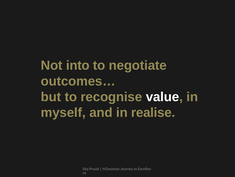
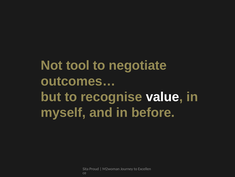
into: into -> tool
realise: realise -> before
